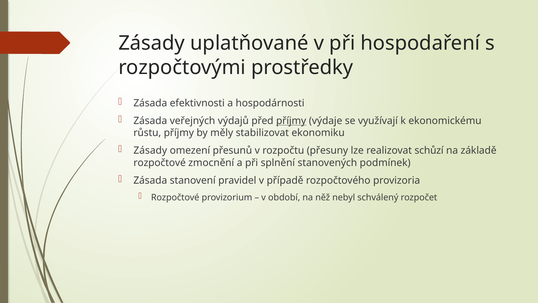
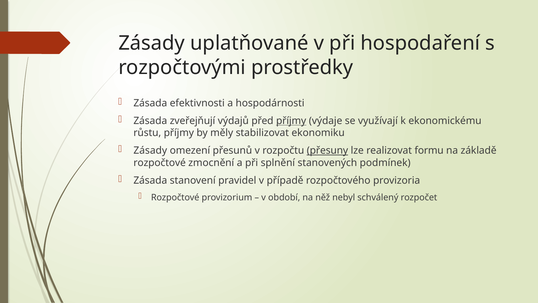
veřejných: veřejných -> zveřejňují
přesuny underline: none -> present
schůzí: schůzí -> formu
